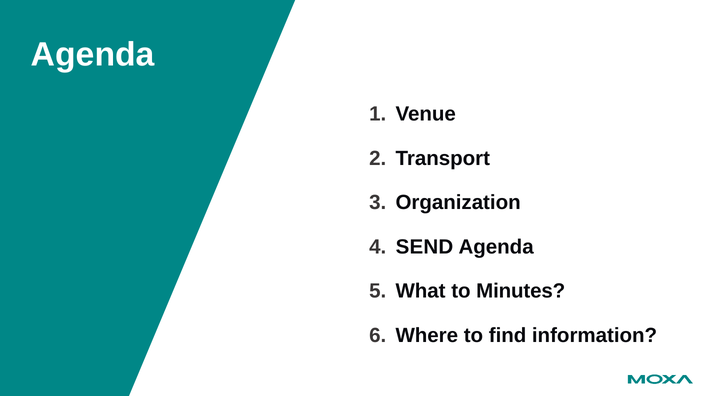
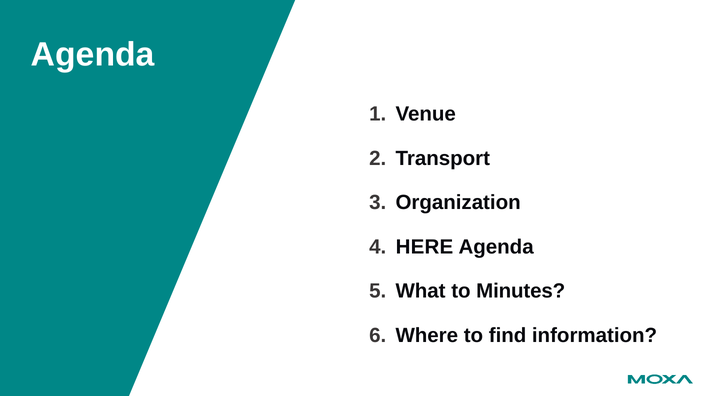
SEND: SEND -> HERE
